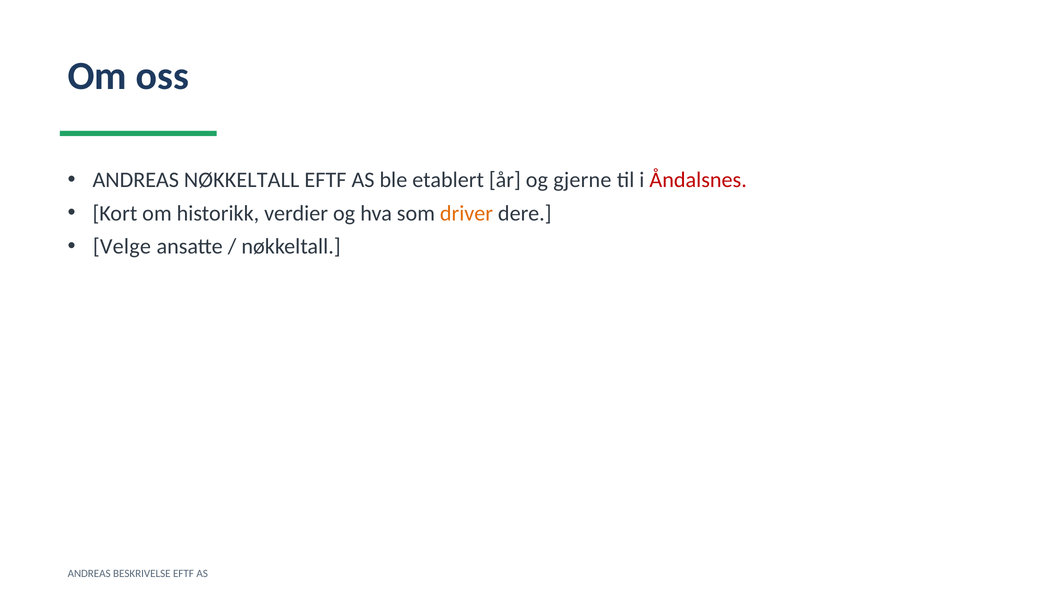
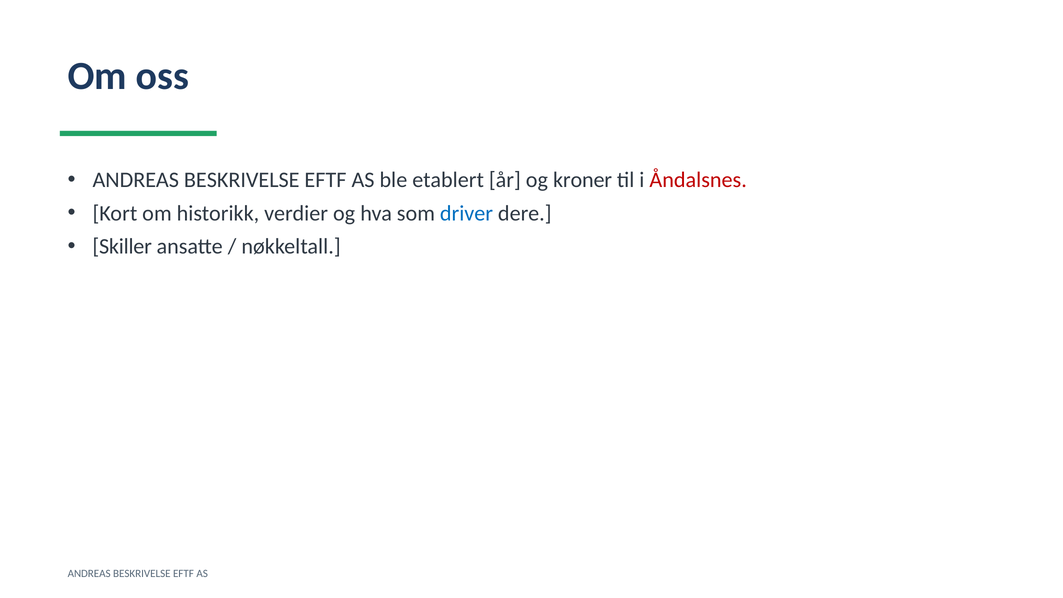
NØKKELTALL at (242, 180): NØKKELTALL -> BESKRIVELSE
gjerne: gjerne -> kroner
driver colour: orange -> blue
Velge: Velge -> Skiller
